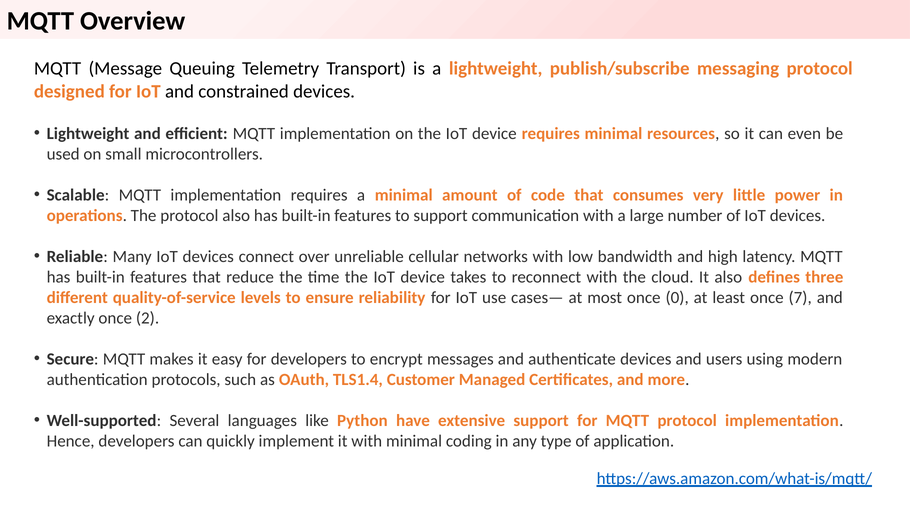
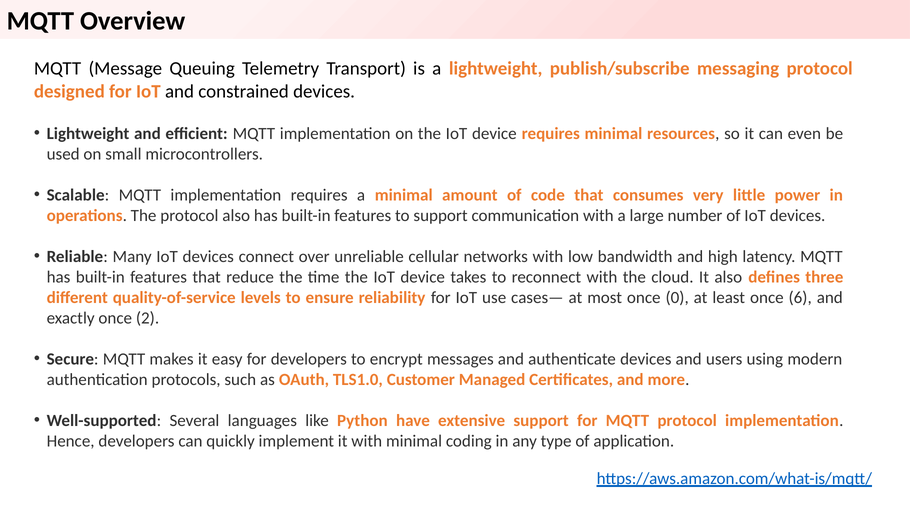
7: 7 -> 6
TLS1.4: TLS1.4 -> TLS1.0
